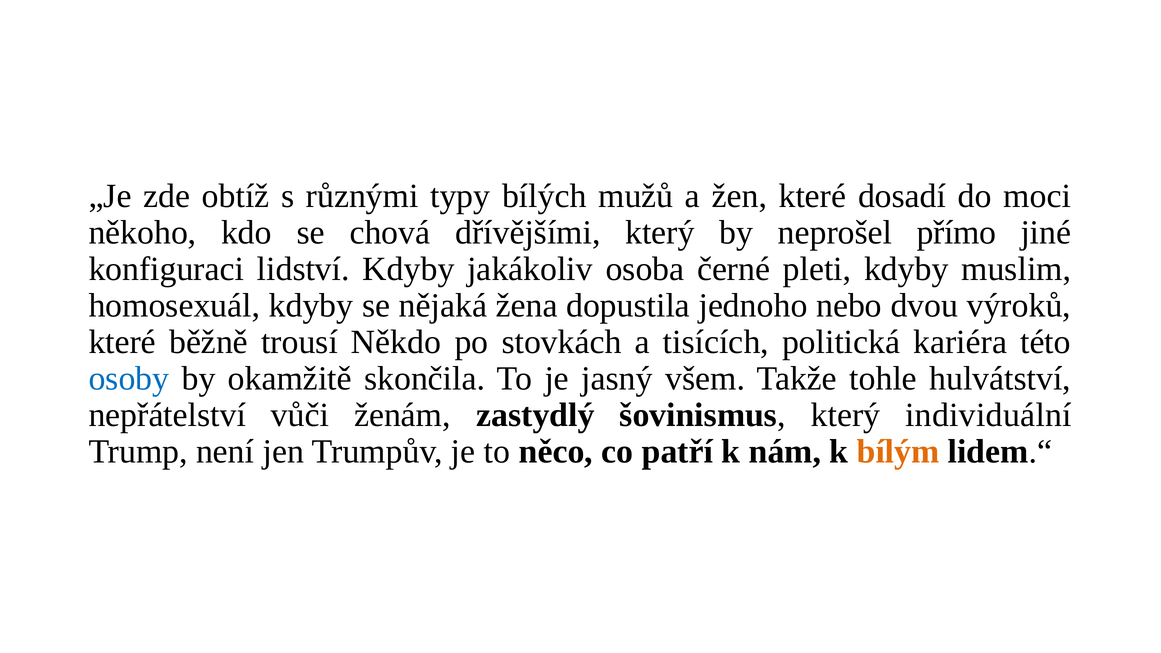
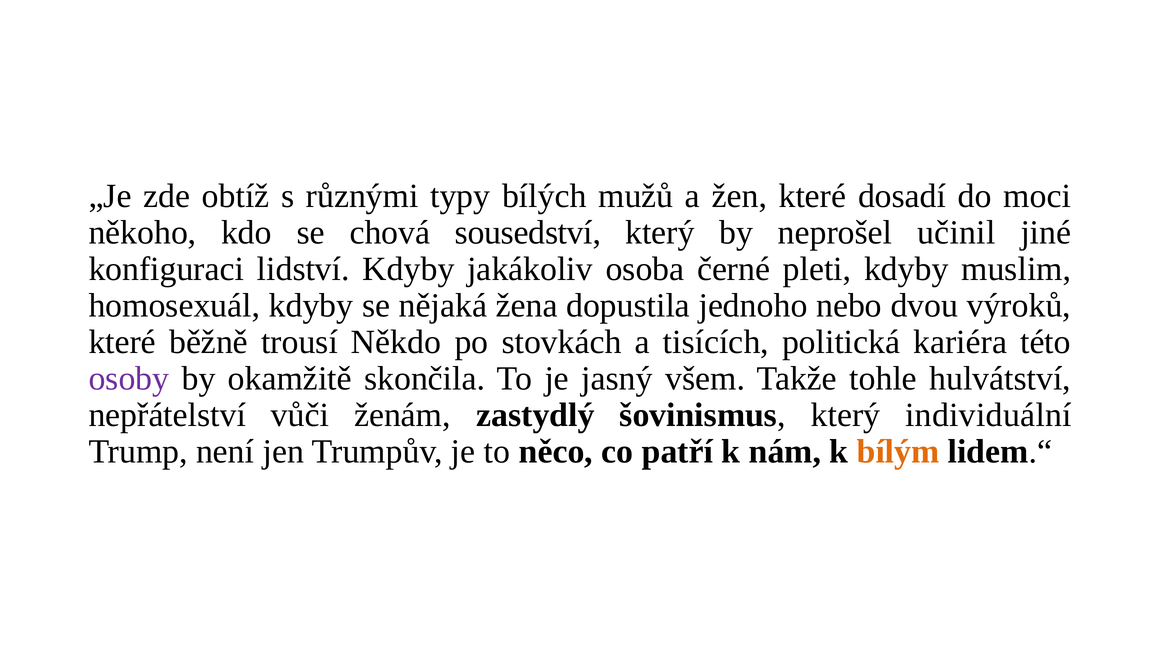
dřívějšími: dřívějšími -> sousedství
přímo: přímo -> učinil
osoby colour: blue -> purple
